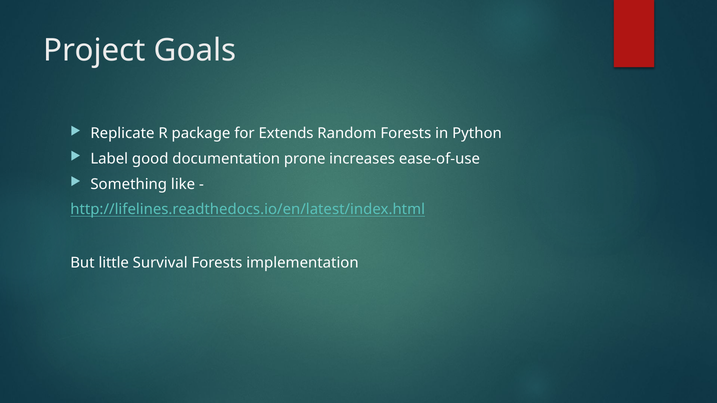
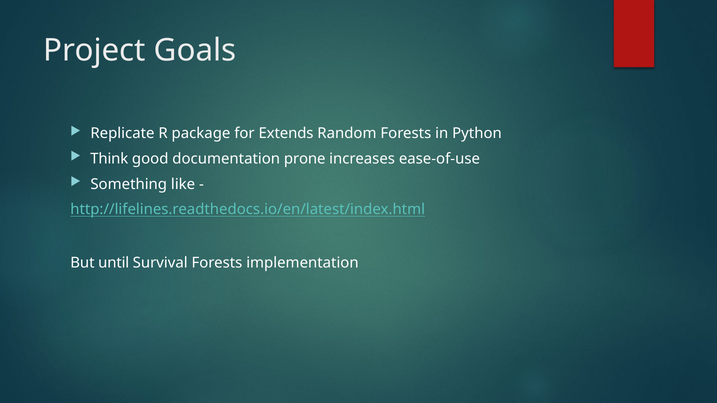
Label: Label -> Think
little: little -> until
